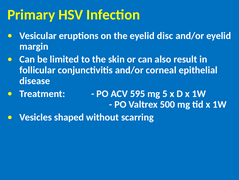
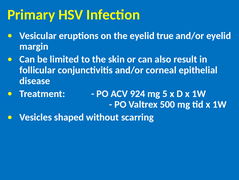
disc: disc -> true
595: 595 -> 924
